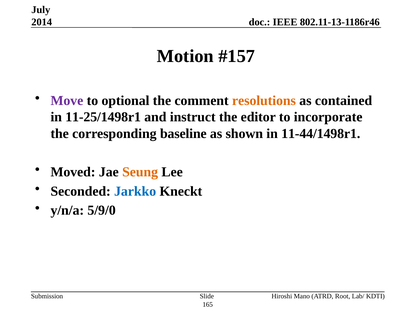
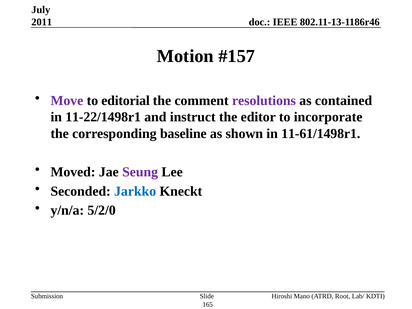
2014: 2014 -> 2011
optional: optional -> editorial
resolutions colour: orange -> purple
11-25/1498r1: 11-25/1498r1 -> 11-22/1498r1
11-44/1498r1: 11-44/1498r1 -> 11-61/1498r1
Seung colour: orange -> purple
5/9/0: 5/9/0 -> 5/2/0
